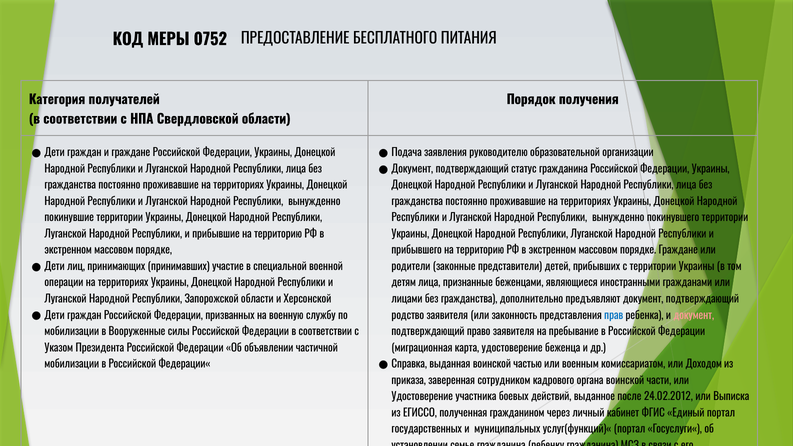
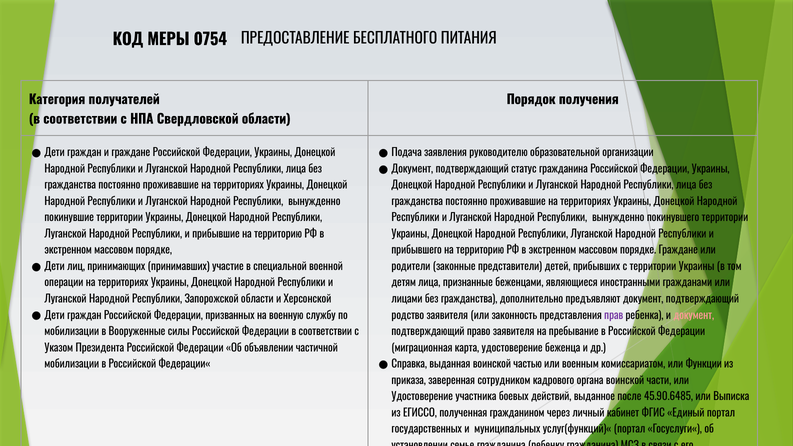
0752: 0752 -> 0754
прав colour: blue -> purple
Доходом: Доходом -> Функции
24.02.2012: 24.02.2012 -> 45.90.6485
